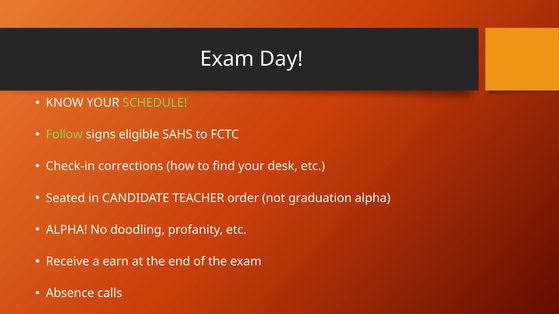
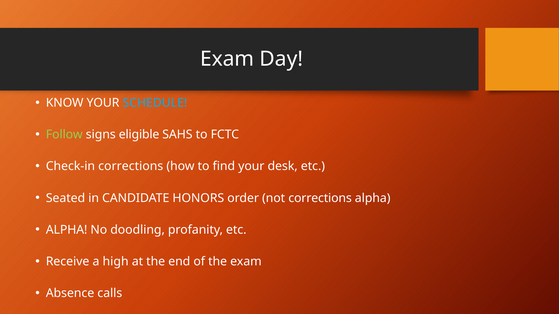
SCHEDULE colour: light green -> light blue
TEACHER: TEACHER -> HONORS
not graduation: graduation -> corrections
earn: earn -> high
